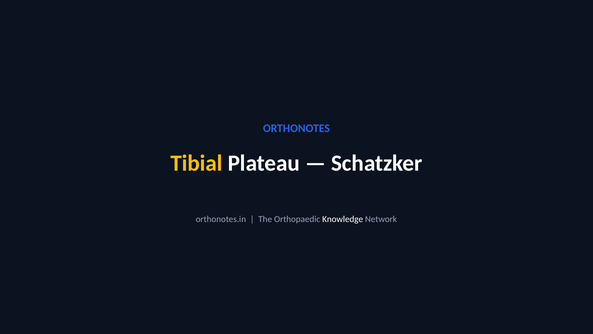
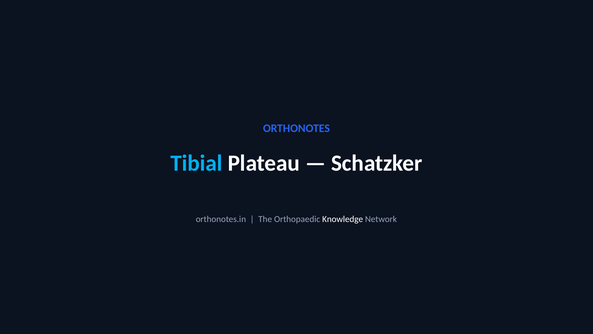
Tibial colour: yellow -> light blue
